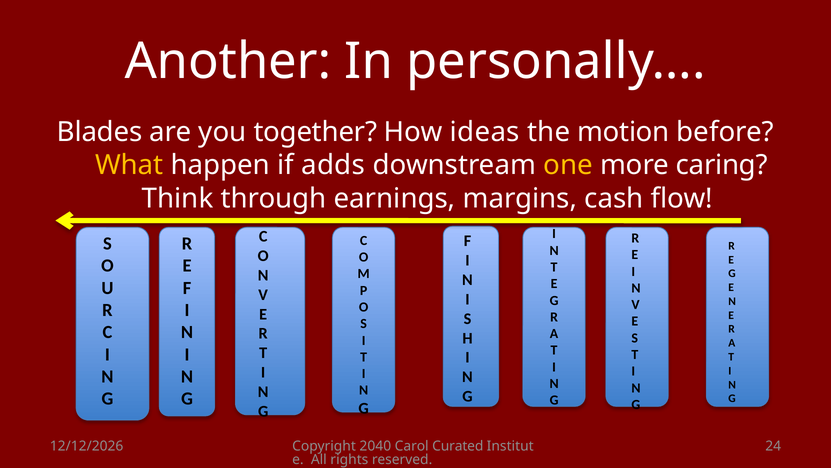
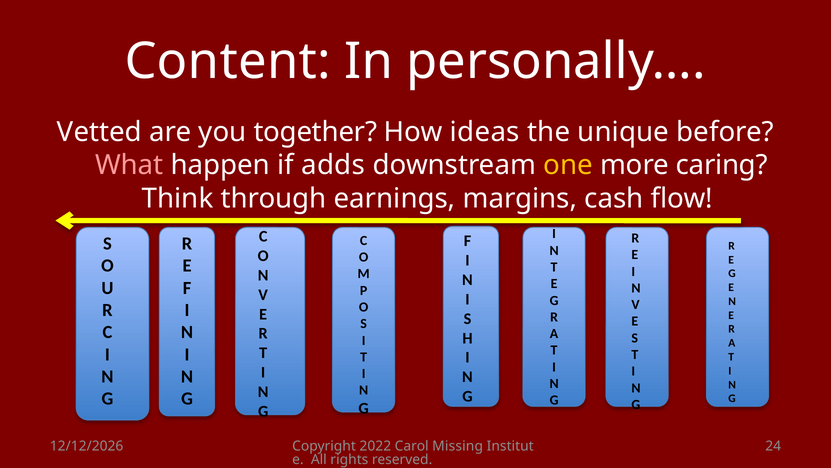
Another: Another -> Content
Blades: Blades -> Vetted
motion: motion -> unique
What colour: yellow -> pink
2040: 2040 -> 2022
Curated: Curated -> Missing
